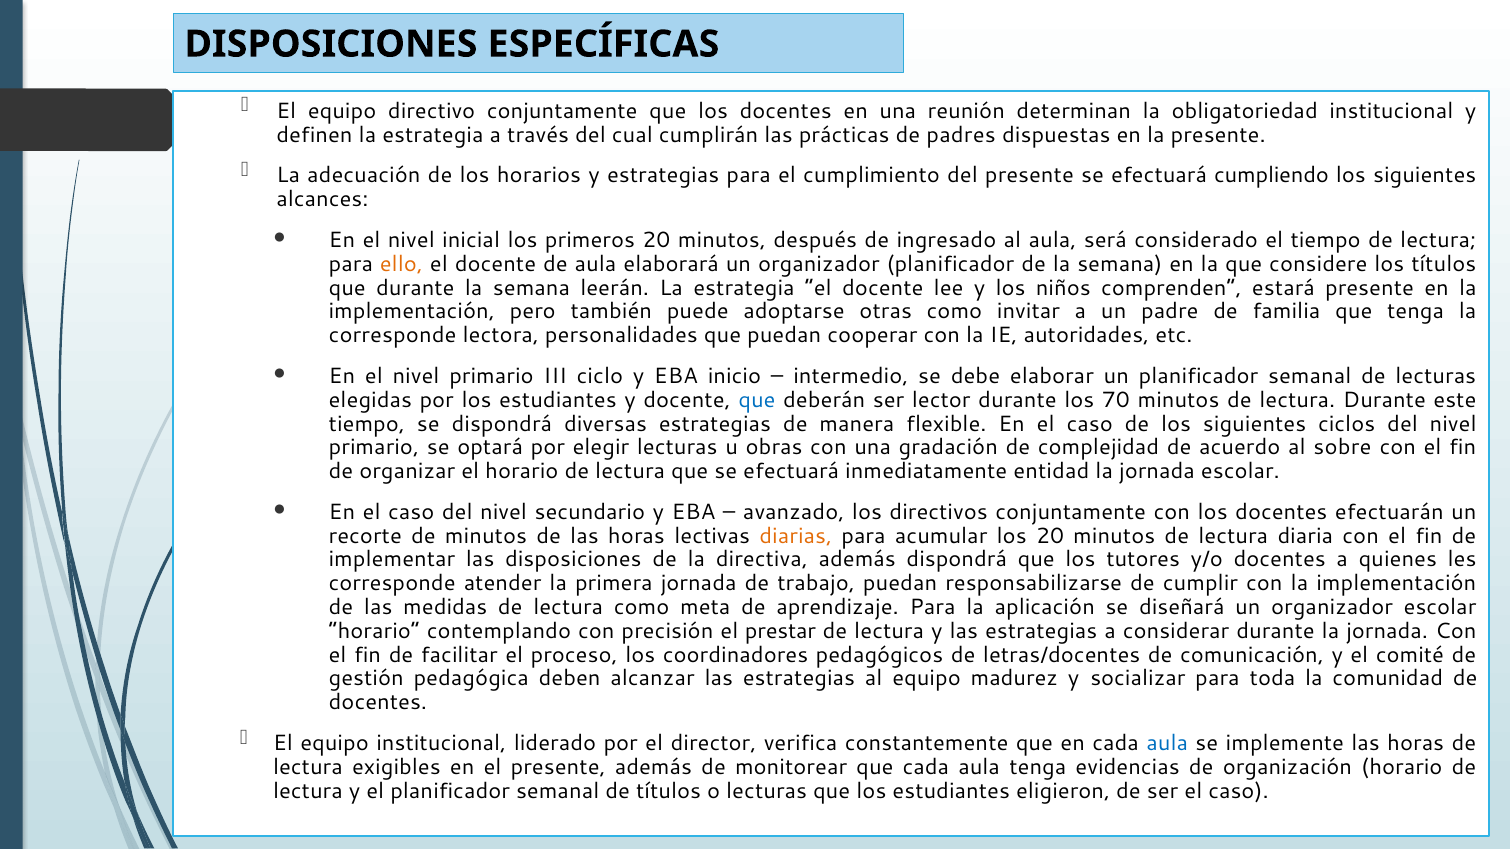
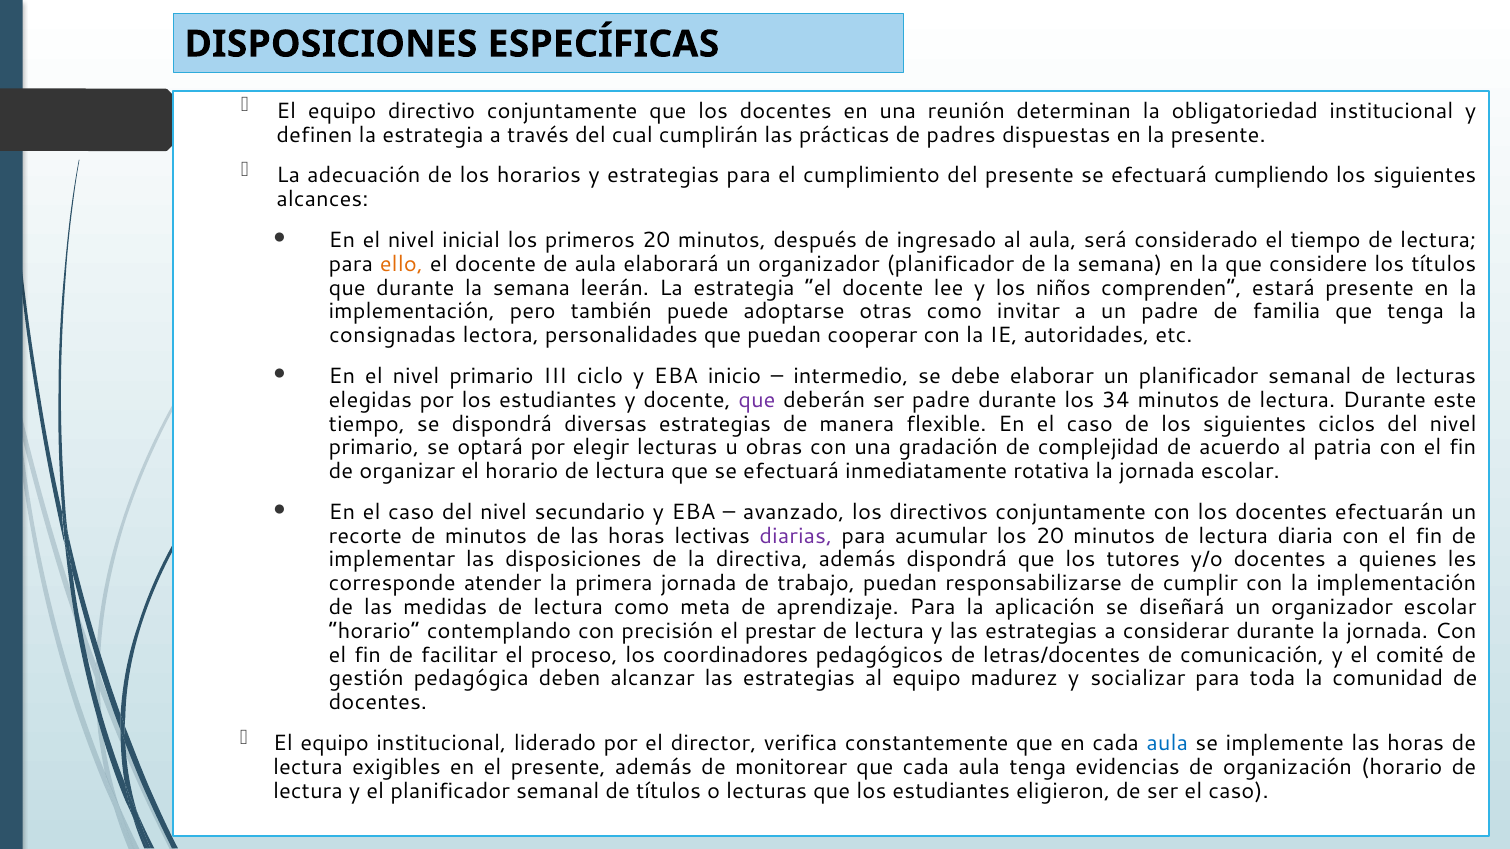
corresponde at (393, 336): corresponde -> consignadas
que at (757, 400) colour: blue -> purple
ser lector: lector -> padre
70: 70 -> 34
sobre: sobre -> patria
entidad: entidad -> rotativa
diarias colour: orange -> purple
